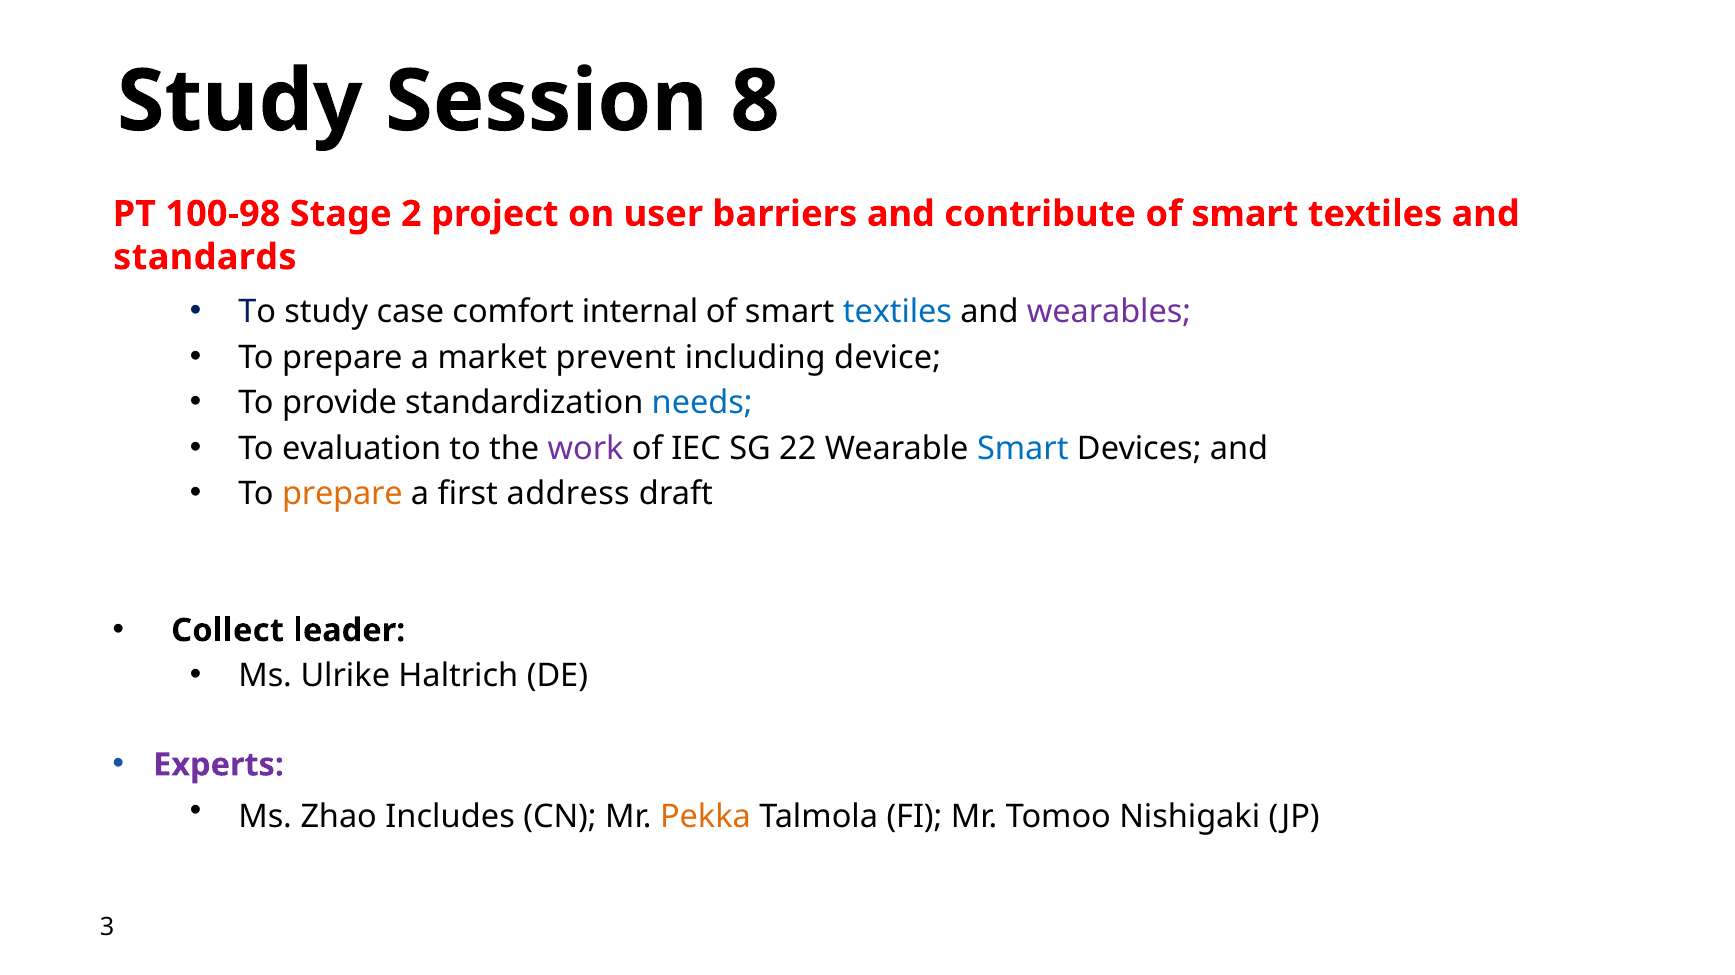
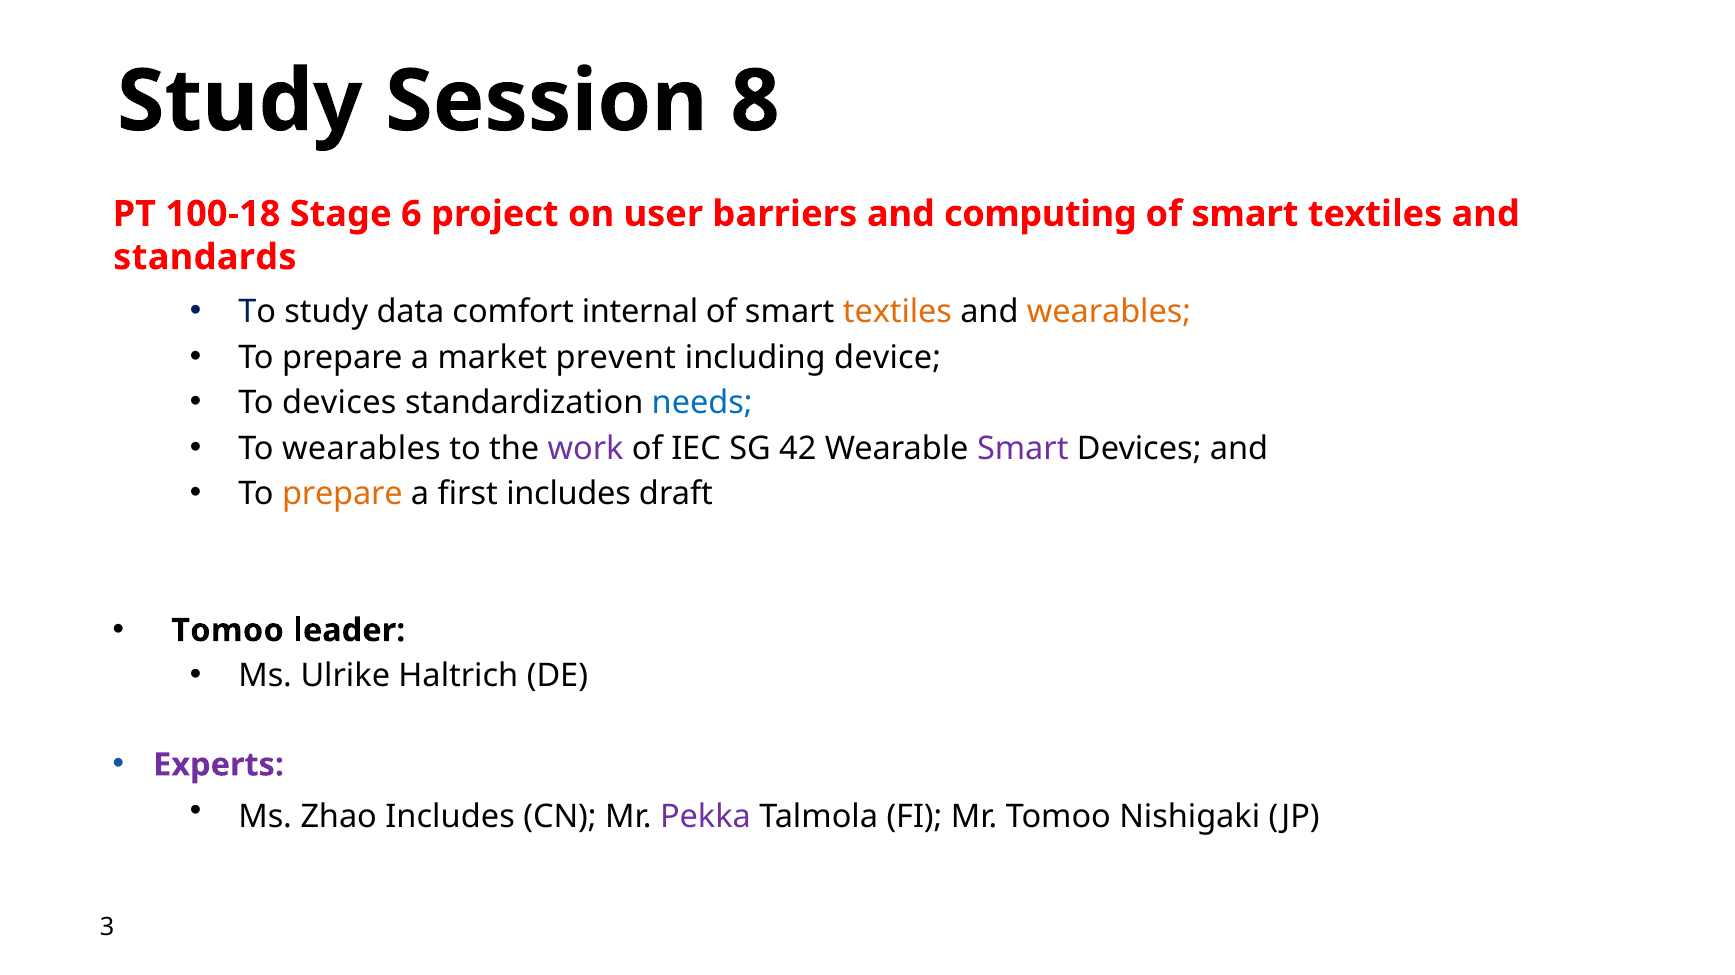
100-98: 100-98 -> 100-18
2: 2 -> 6
contribute: contribute -> computing
case: case -> data
textiles at (897, 312) colour: blue -> orange
wearables at (1109, 312) colour: purple -> orange
To provide: provide -> devices
To evaluation: evaluation -> wearables
22: 22 -> 42
Smart at (1023, 449) colour: blue -> purple
first address: address -> includes
Collect at (228, 631): Collect -> Tomoo
Pekka colour: orange -> purple
